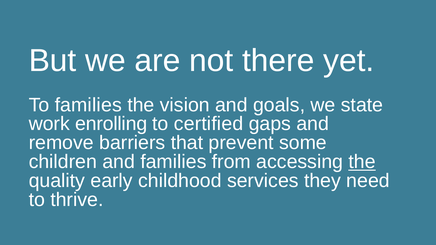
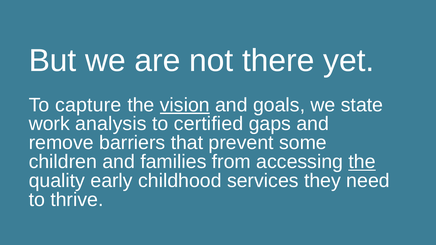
To families: families -> capture
vision underline: none -> present
enrolling: enrolling -> analysis
